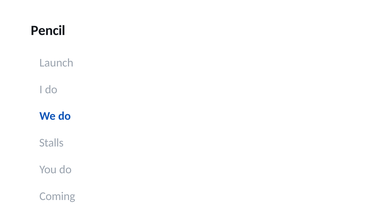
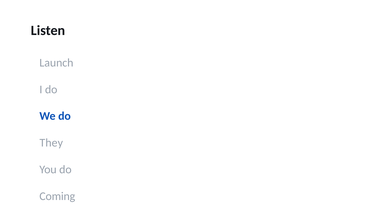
Pencil: Pencil -> Listen
Stalls: Stalls -> They
